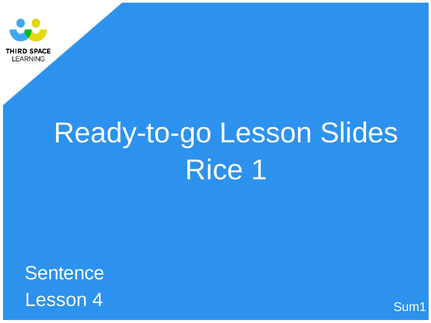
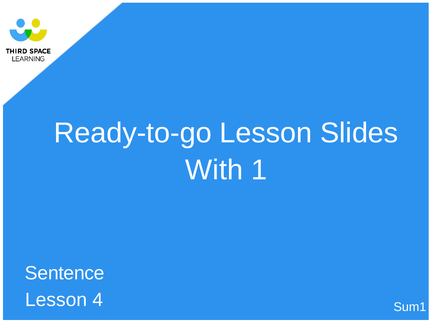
Rice: Rice -> With
